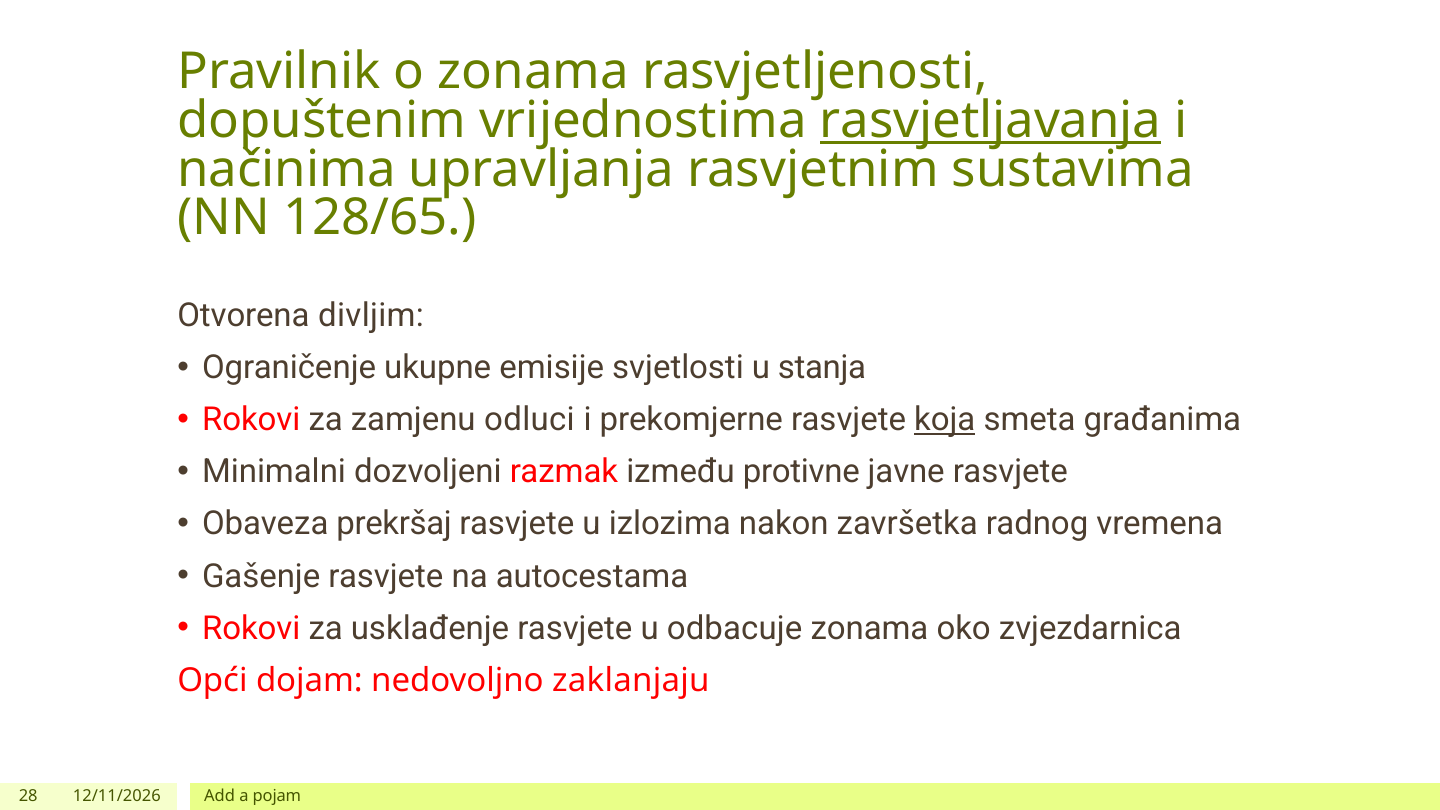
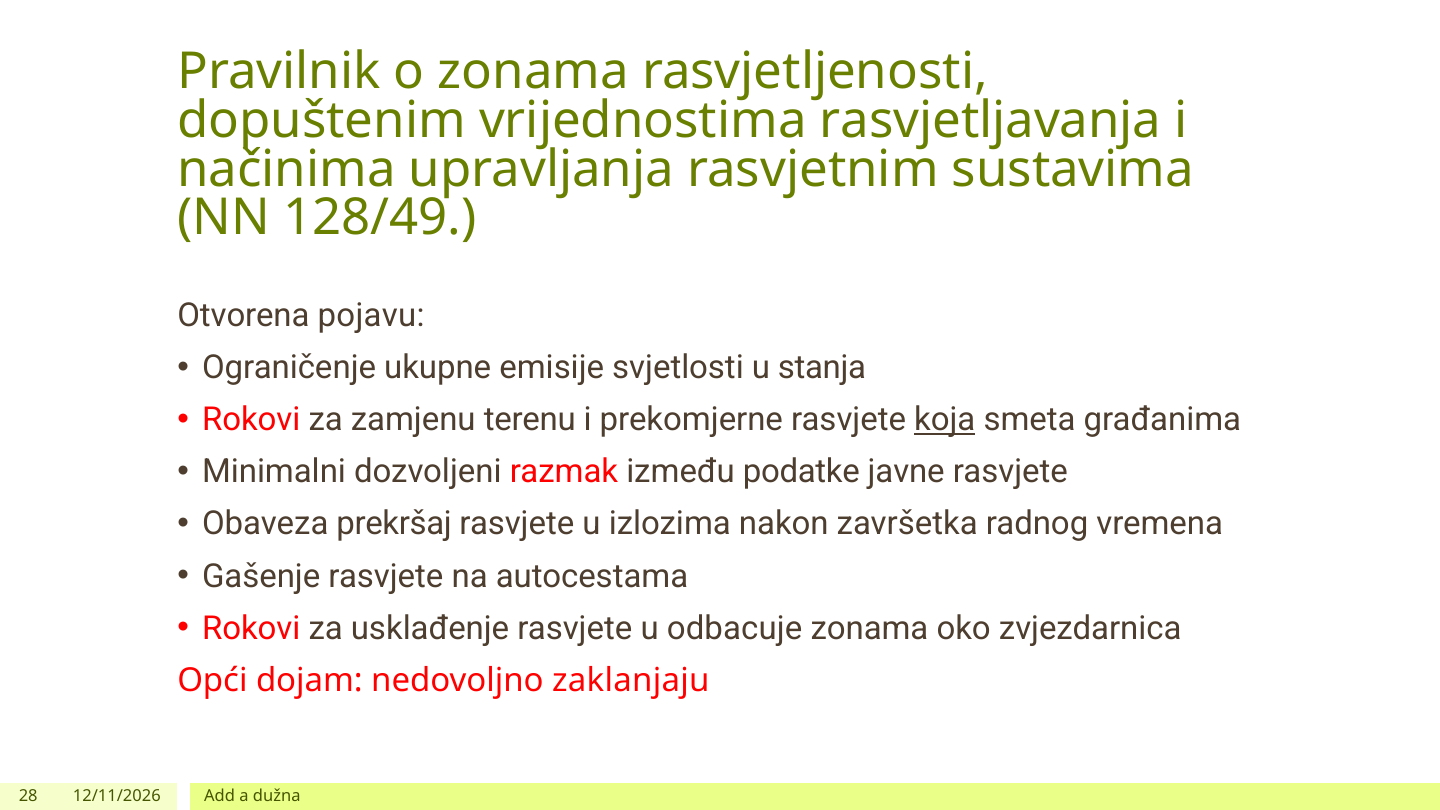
rasvjetljavanja underline: present -> none
128/65: 128/65 -> 128/49
divljim: divljim -> pojavu
odluci: odluci -> terenu
protivne: protivne -> podatke
pojam: pojam -> dužna
